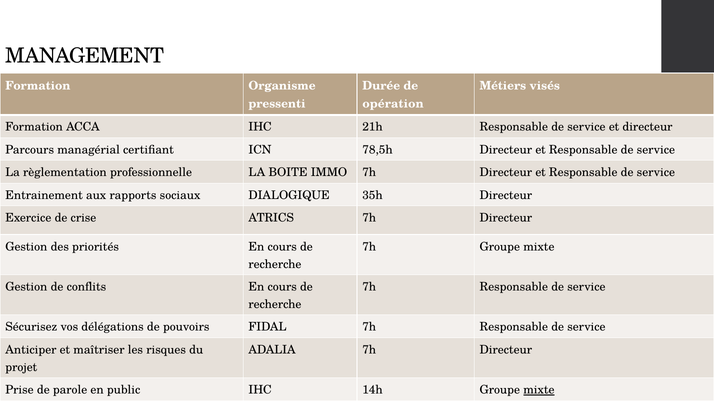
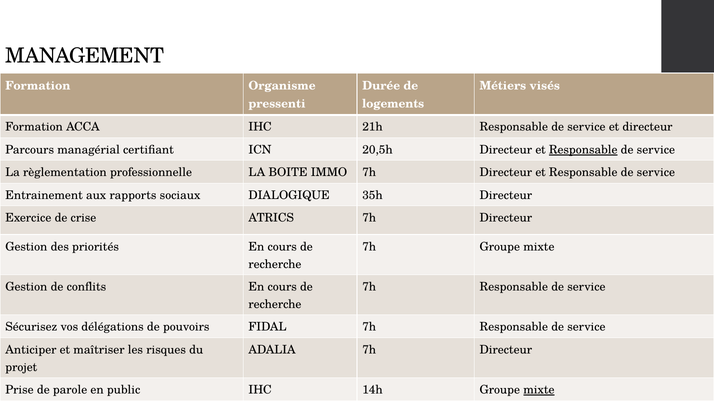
opération: opération -> logements
78,5h: 78,5h -> 20,5h
Responsable at (583, 150) underline: none -> present
